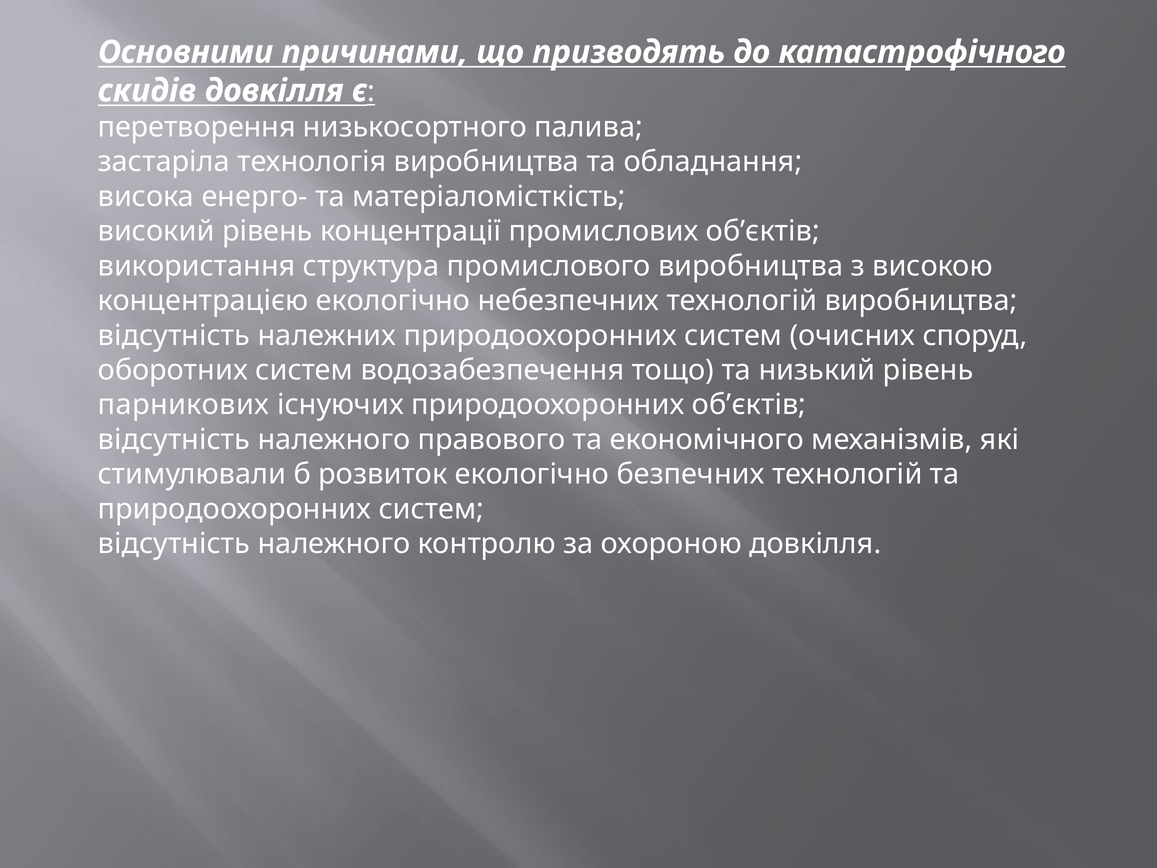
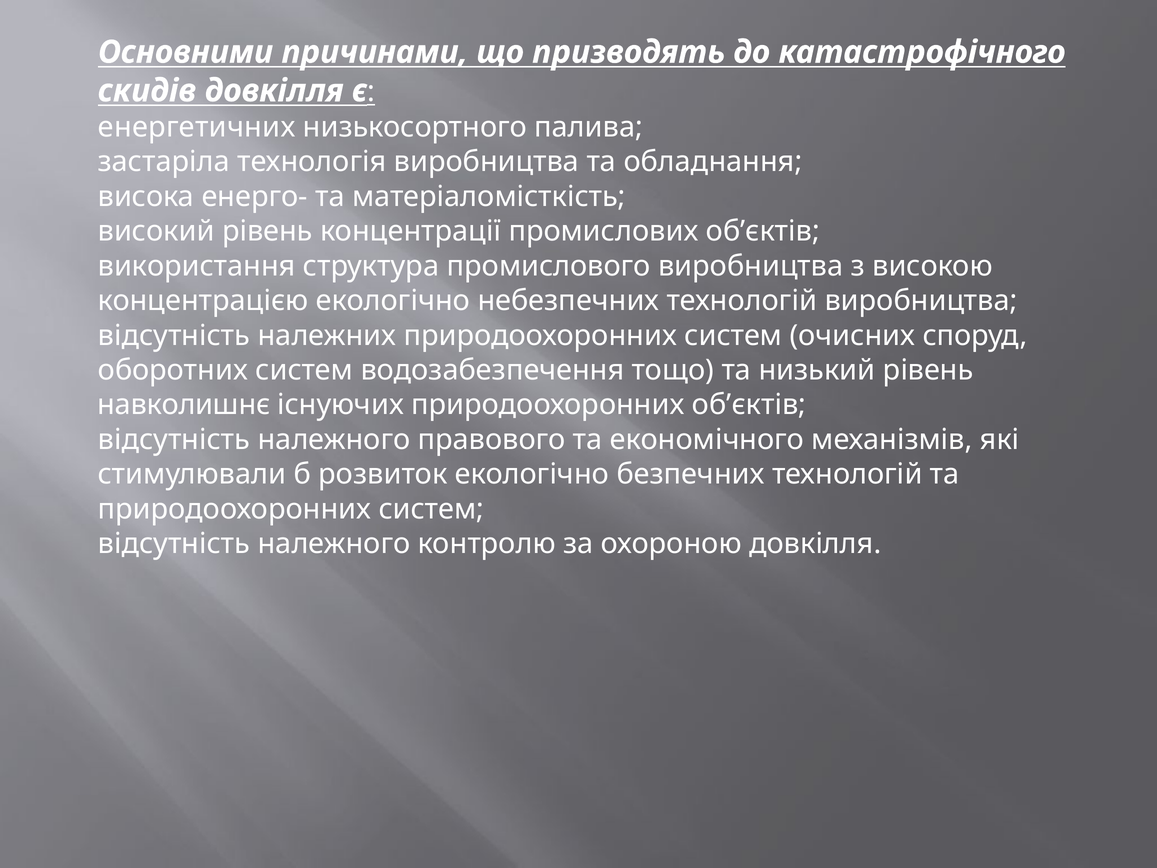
перетворення: перетворення -> енергетичних
парникових: парникових -> навколишнє
